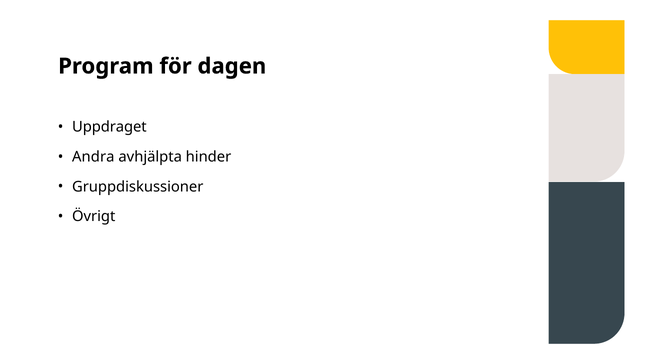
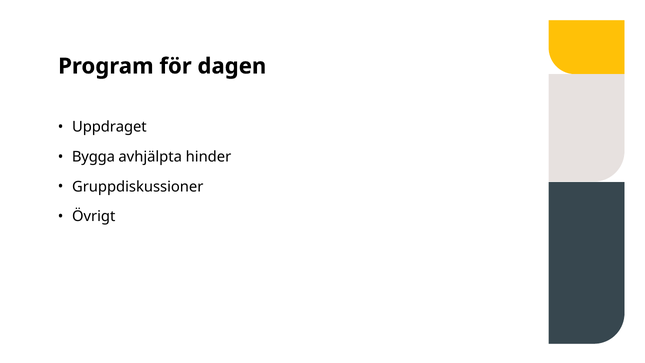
Andra: Andra -> Bygga
